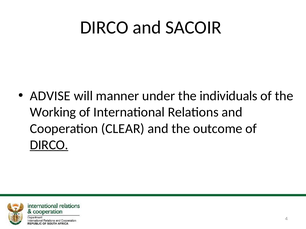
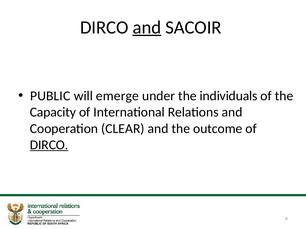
and at (147, 27) underline: none -> present
ADVISE: ADVISE -> PUBLIC
manner: manner -> emerge
Working: Working -> Capacity
